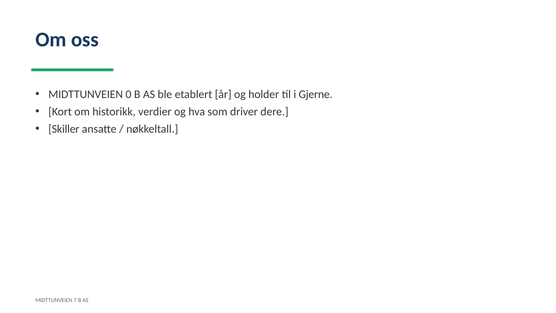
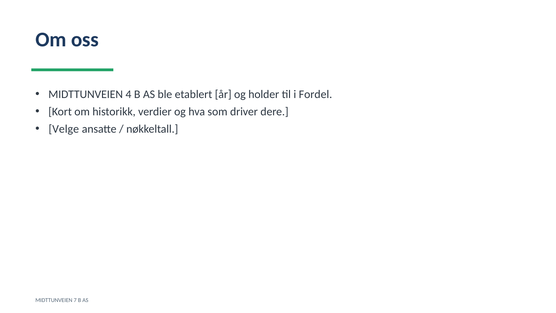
0: 0 -> 4
Gjerne: Gjerne -> Fordel
Skiller: Skiller -> Velge
